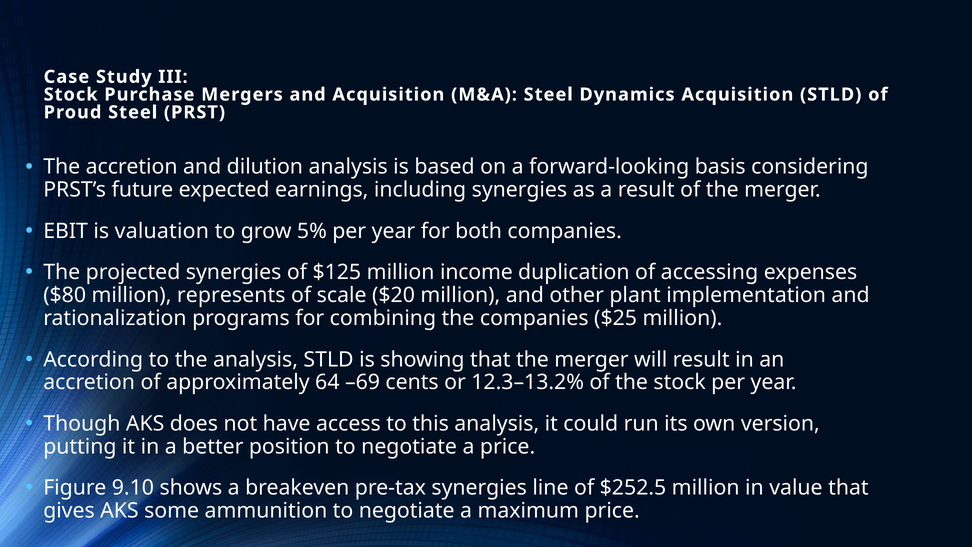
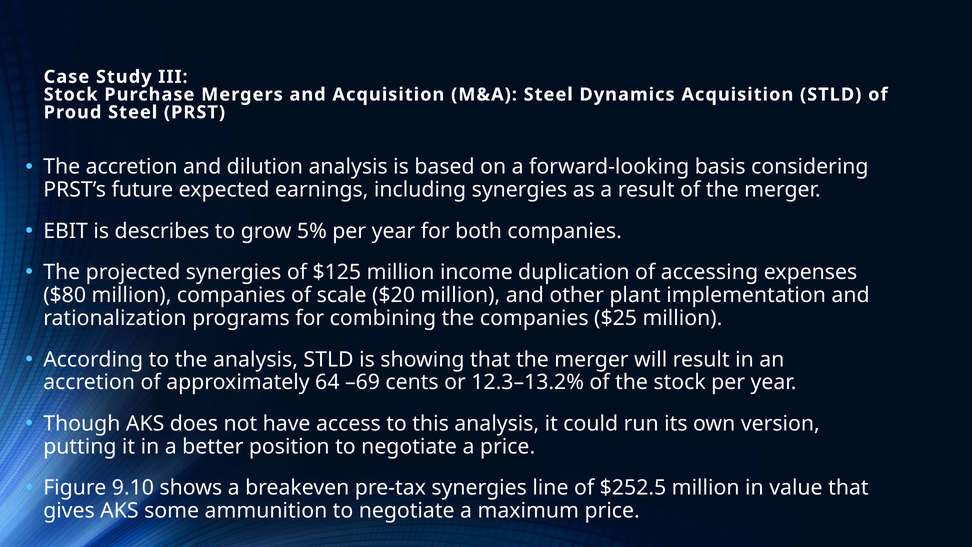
valuation: valuation -> describes
million represents: represents -> companies
